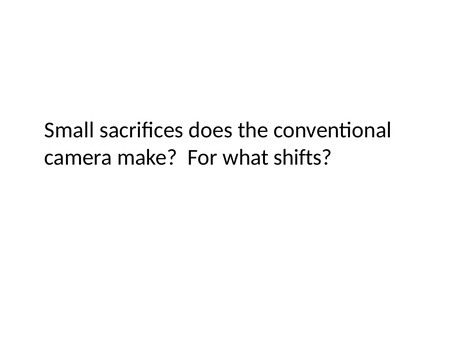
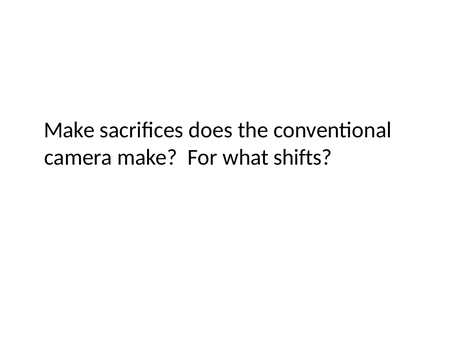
Small at (69, 130): Small -> Make
